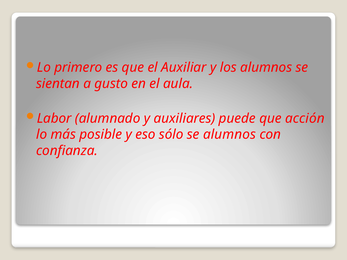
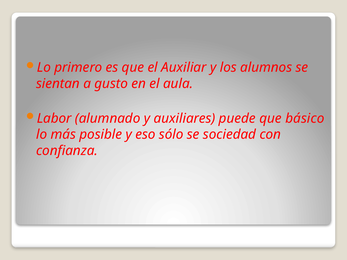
acción: acción -> básico
se alumnos: alumnos -> sociedad
